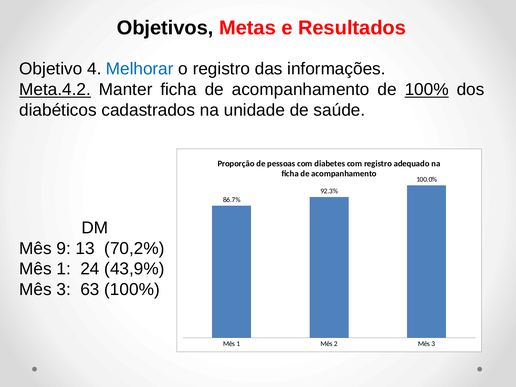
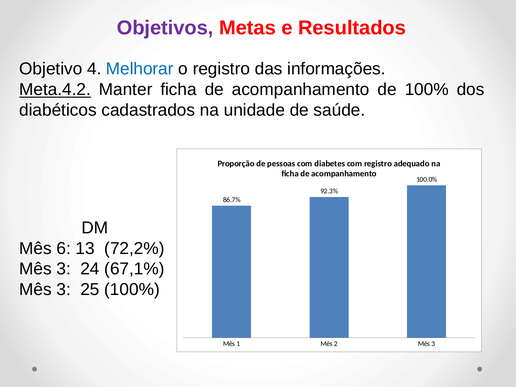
Objetivos colour: black -> purple
100% at (427, 90) underline: present -> none
9: 9 -> 6
70,2%: 70,2% -> 72,2%
1 at (64, 269): 1 -> 3
43,9%: 43,9% -> 67,1%
63: 63 -> 25
